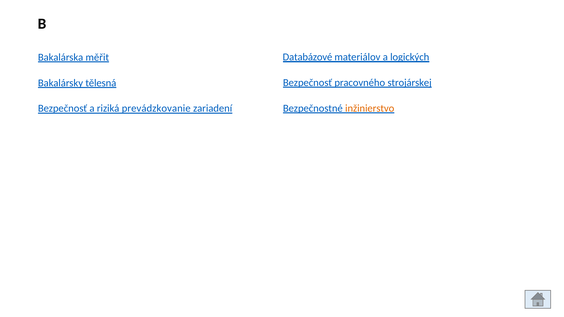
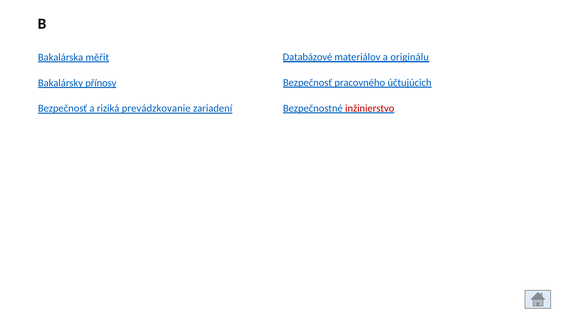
logických: logických -> originálu
strojárskej: strojárskej -> účtujúcich
tělesná: tělesná -> přínosy
inžinierstvo colour: orange -> red
